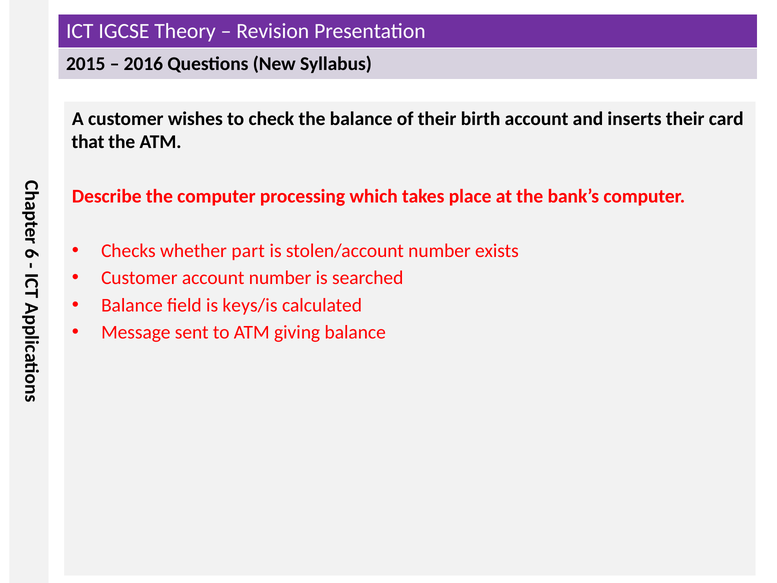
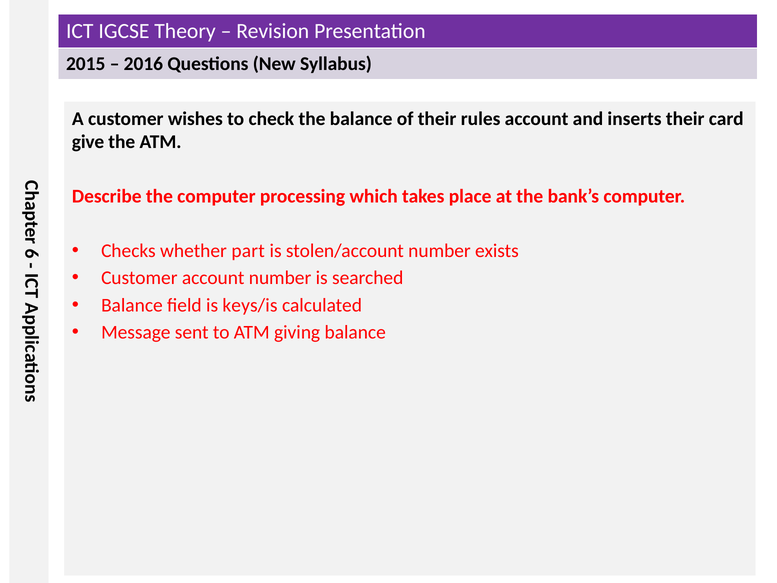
birth: birth -> rules
that: that -> give
